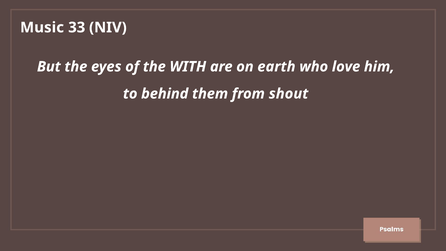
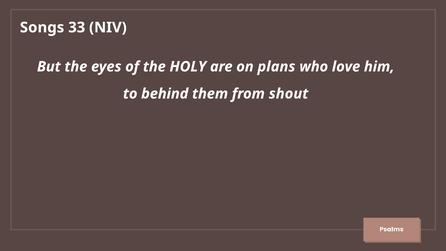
Music: Music -> Songs
WITH: WITH -> HOLY
earth: earth -> plans
